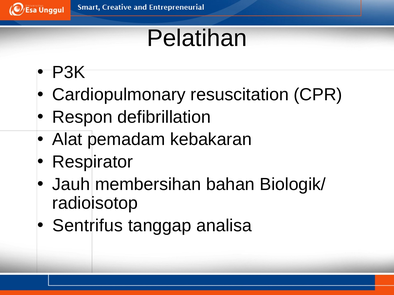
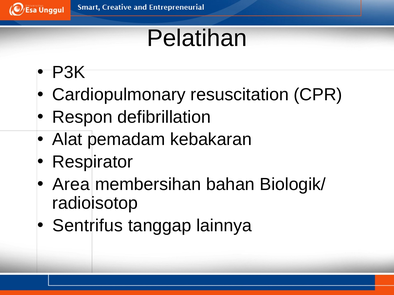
Jauh: Jauh -> Area
analisa: analisa -> lainnya
